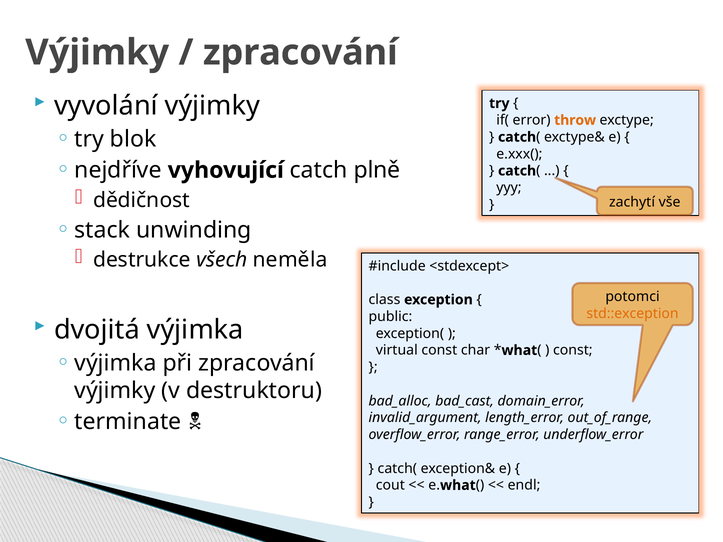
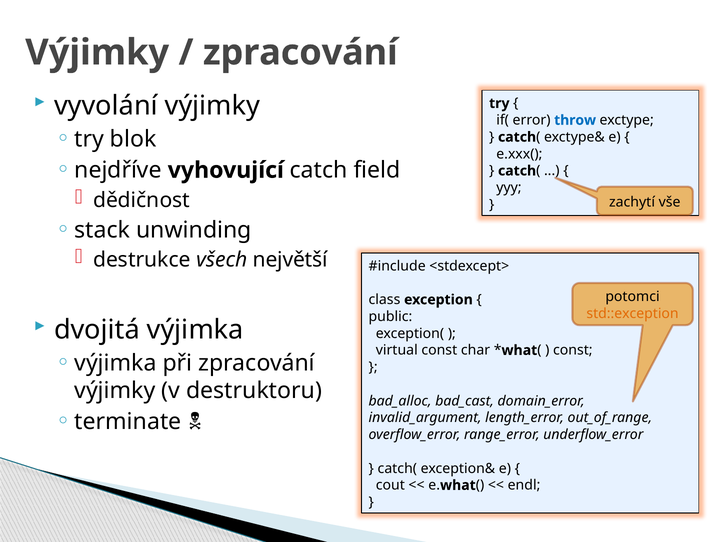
throw colour: orange -> blue
plně: plně -> field
neměla: neměla -> největší
